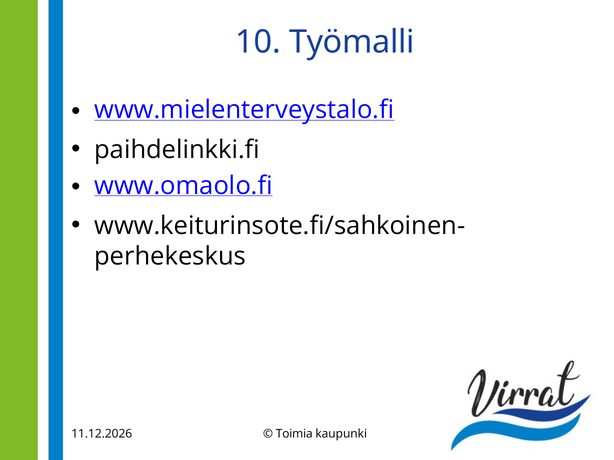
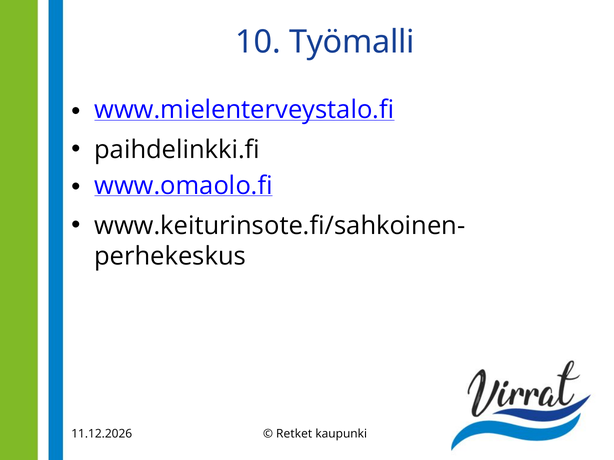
Toimia: Toimia -> Retket
